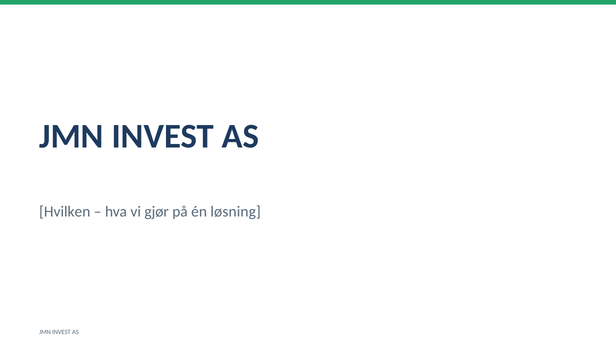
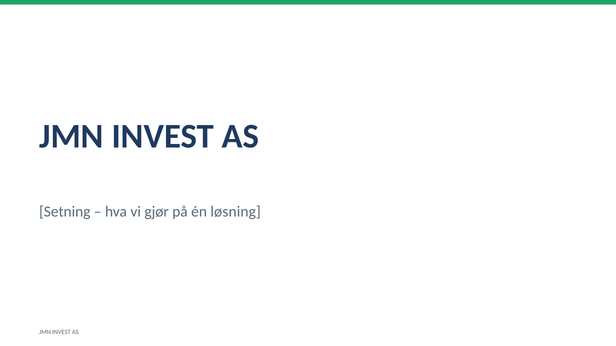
Hvilken: Hvilken -> Setning
